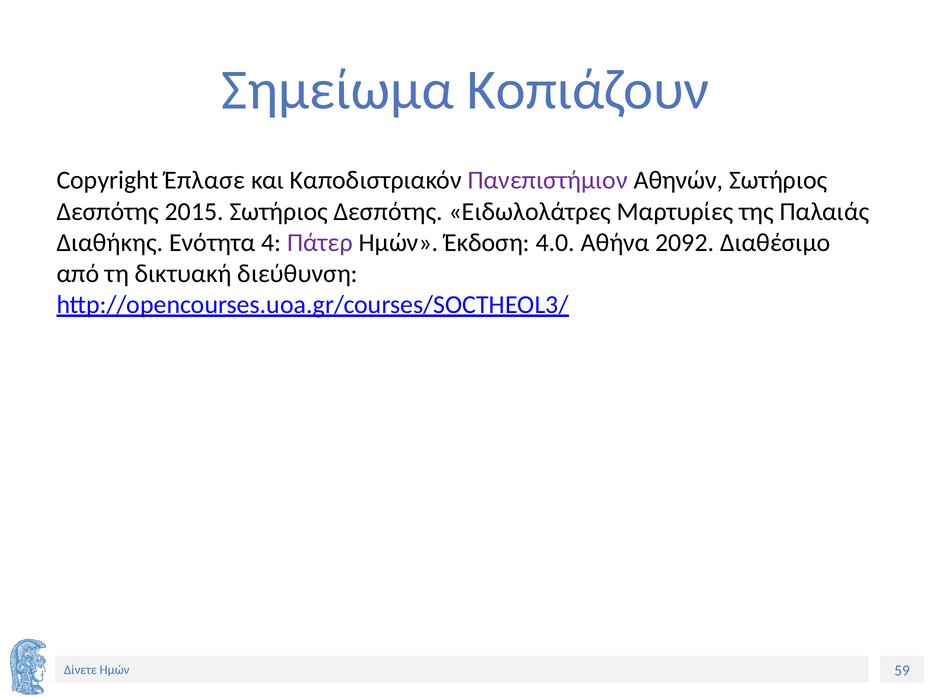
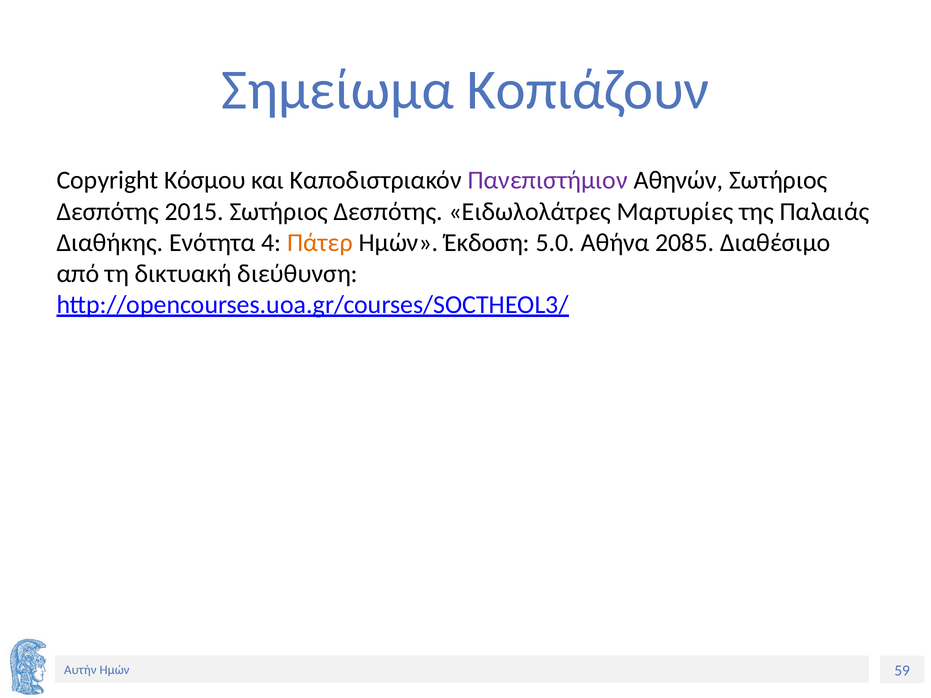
Έπλασε: Έπλασε -> Κόσμου
Πάτερ colour: purple -> orange
4.0: 4.0 -> 5.0
2092: 2092 -> 2085
Δίνετε: Δίνετε -> Αυτήν
